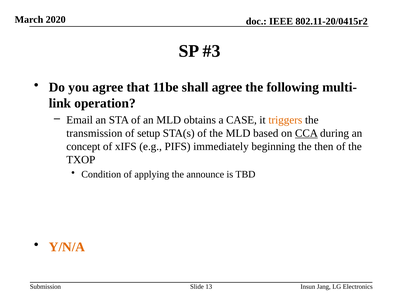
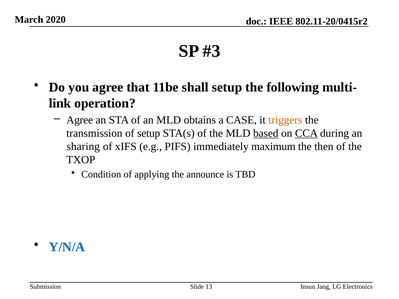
shall agree: agree -> setup
Email at (80, 120): Email -> Agree
based underline: none -> present
concept: concept -> sharing
beginning: beginning -> maximum
Y/N/A colour: orange -> blue
